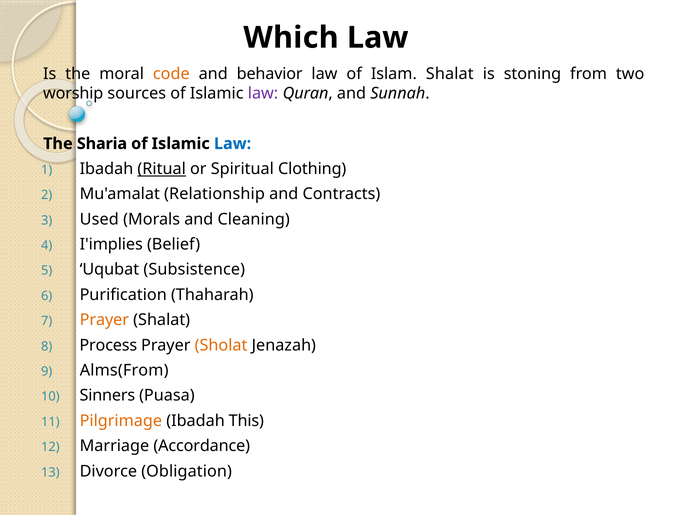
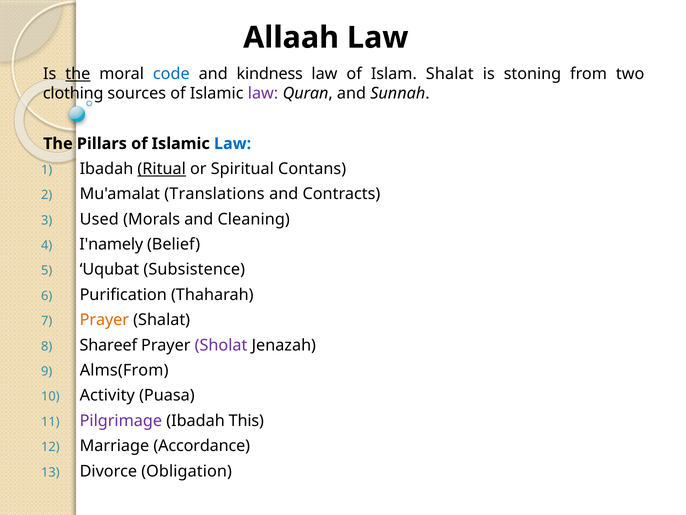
Which: Which -> Allaah
the at (78, 74) underline: none -> present
code colour: orange -> blue
behavior: behavior -> kindness
worship: worship -> clothing
Sharia: Sharia -> Pillars
Clothing: Clothing -> Contans
Relationship: Relationship -> Translations
I'implies: I'implies -> I'namely
Process: Process -> Shareef
Sholat colour: orange -> purple
Sinners: Sinners -> Activity
Pilgrimage colour: orange -> purple
